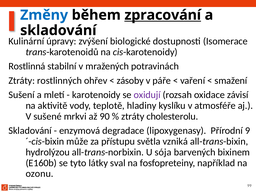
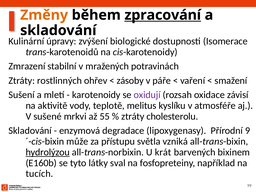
Změny colour: blue -> orange
Rostlinná: Rostlinná -> Zmrazení
hladiny: hladiny -> melitus
90: 90 -> 55
hydrolýzou underline: none -> present
sója: sója -> krát
ozonu: ozonu -> tucích
